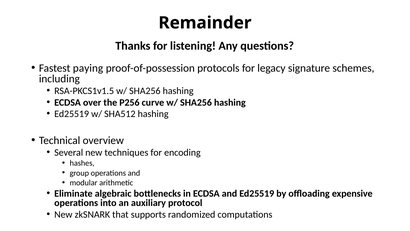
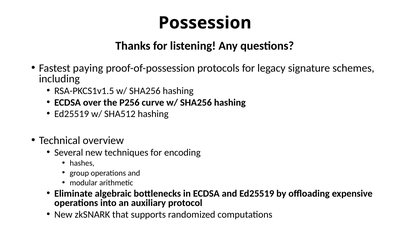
Remainder: Remainder -> Possession
